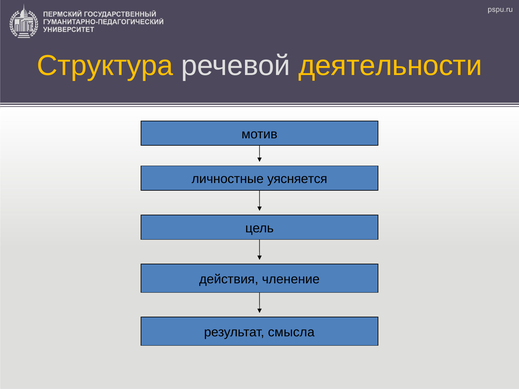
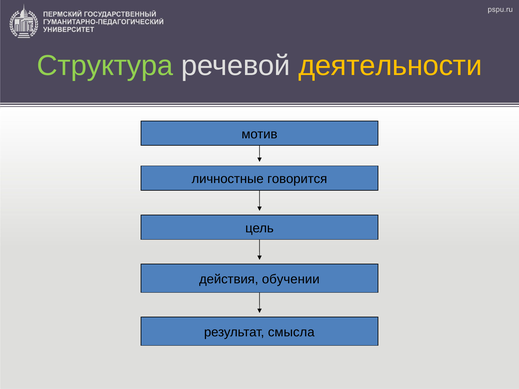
Структура colour: yellow -> light green
уясняется: уясняется -> говорится
членение: членение -> обучении
